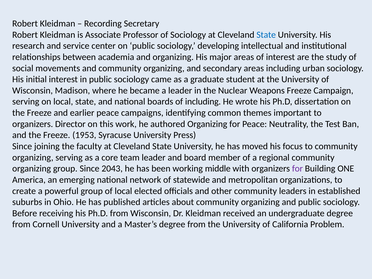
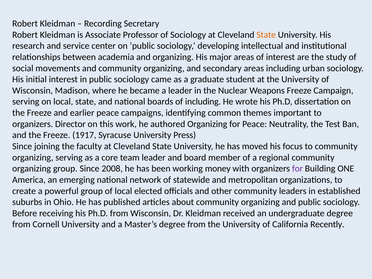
State at (266, 35) colour: blue -> orange
1953: 1953 -> 1917
2043: 2043 -> 2008
middle: middle -> money
Problem: Problem -> Recently
